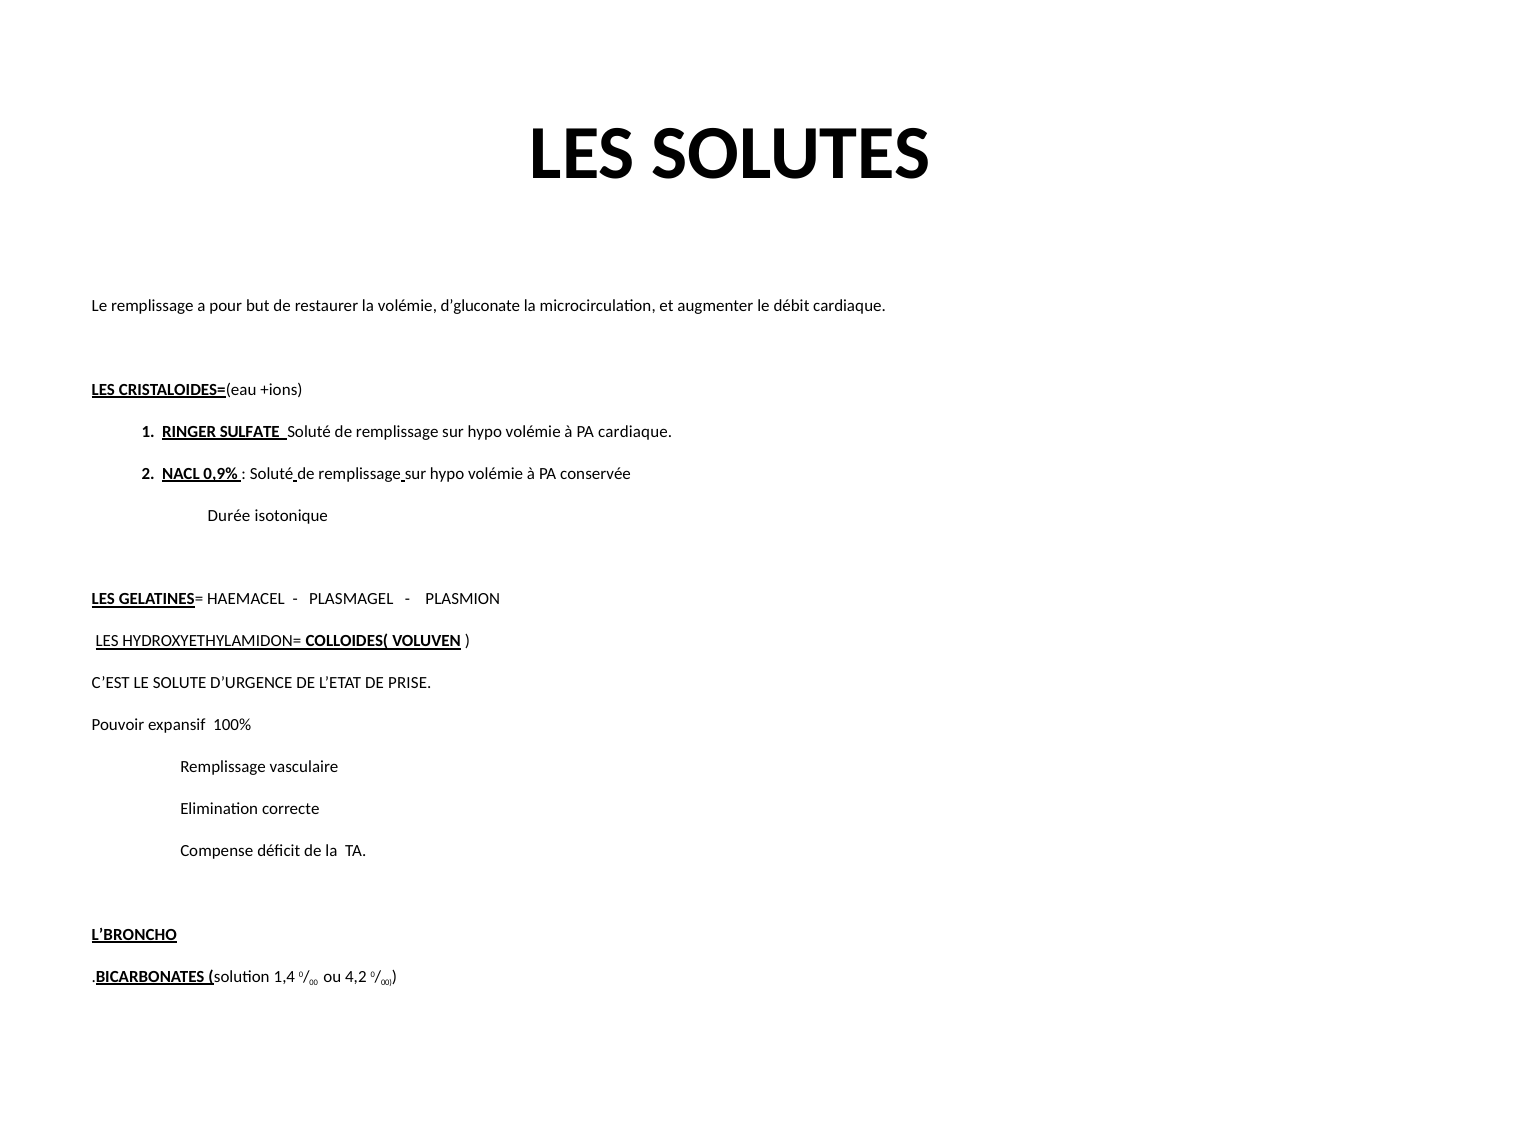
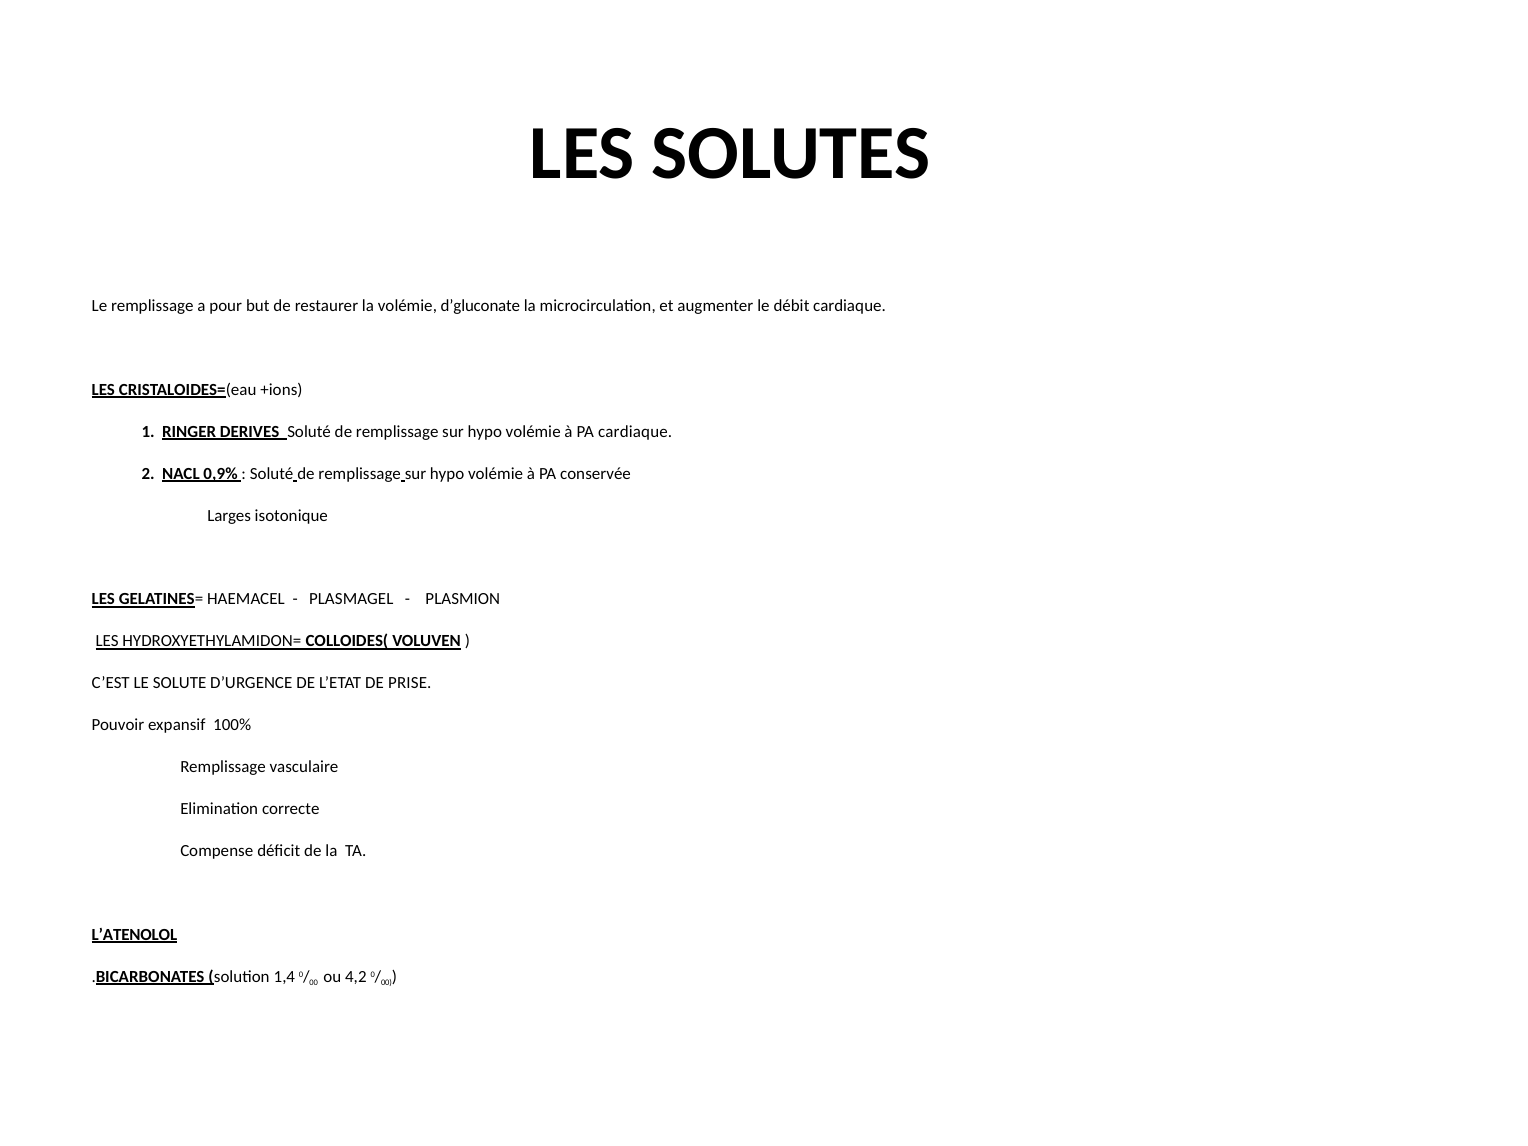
SULFATE: SULFATE -> DERIVES
Durée: Durée -> Larges
L’BRONCHO: L’BRONCHO -> L’ATENOLOL
